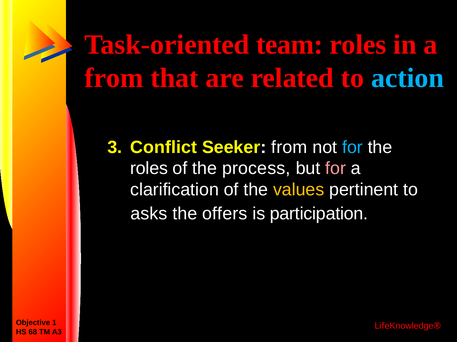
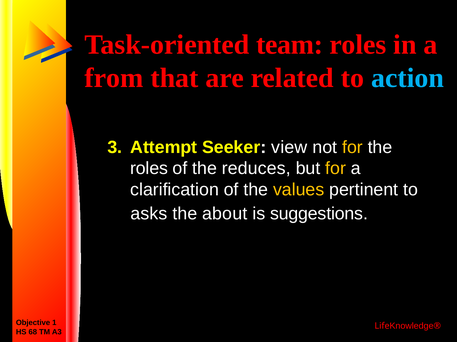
Conflict: Conflict -> Attempt
Seeker from: from -> view
for at (352, 147) colour: light blue -> yellow
process: process -> reduces
for at (336, 169) colour: pink -> yellow
offers: offers -> about
participation: participation -> suggestions
